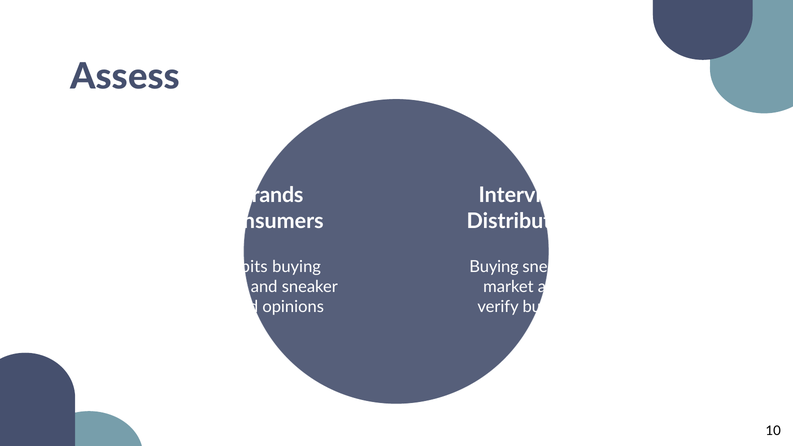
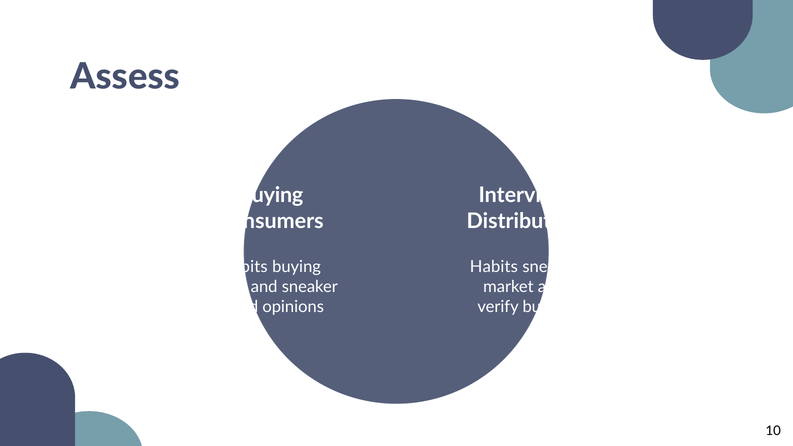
Brands at (271, 195): Brands -> Buying
Buying at (494, 267): Buying -> Habits
